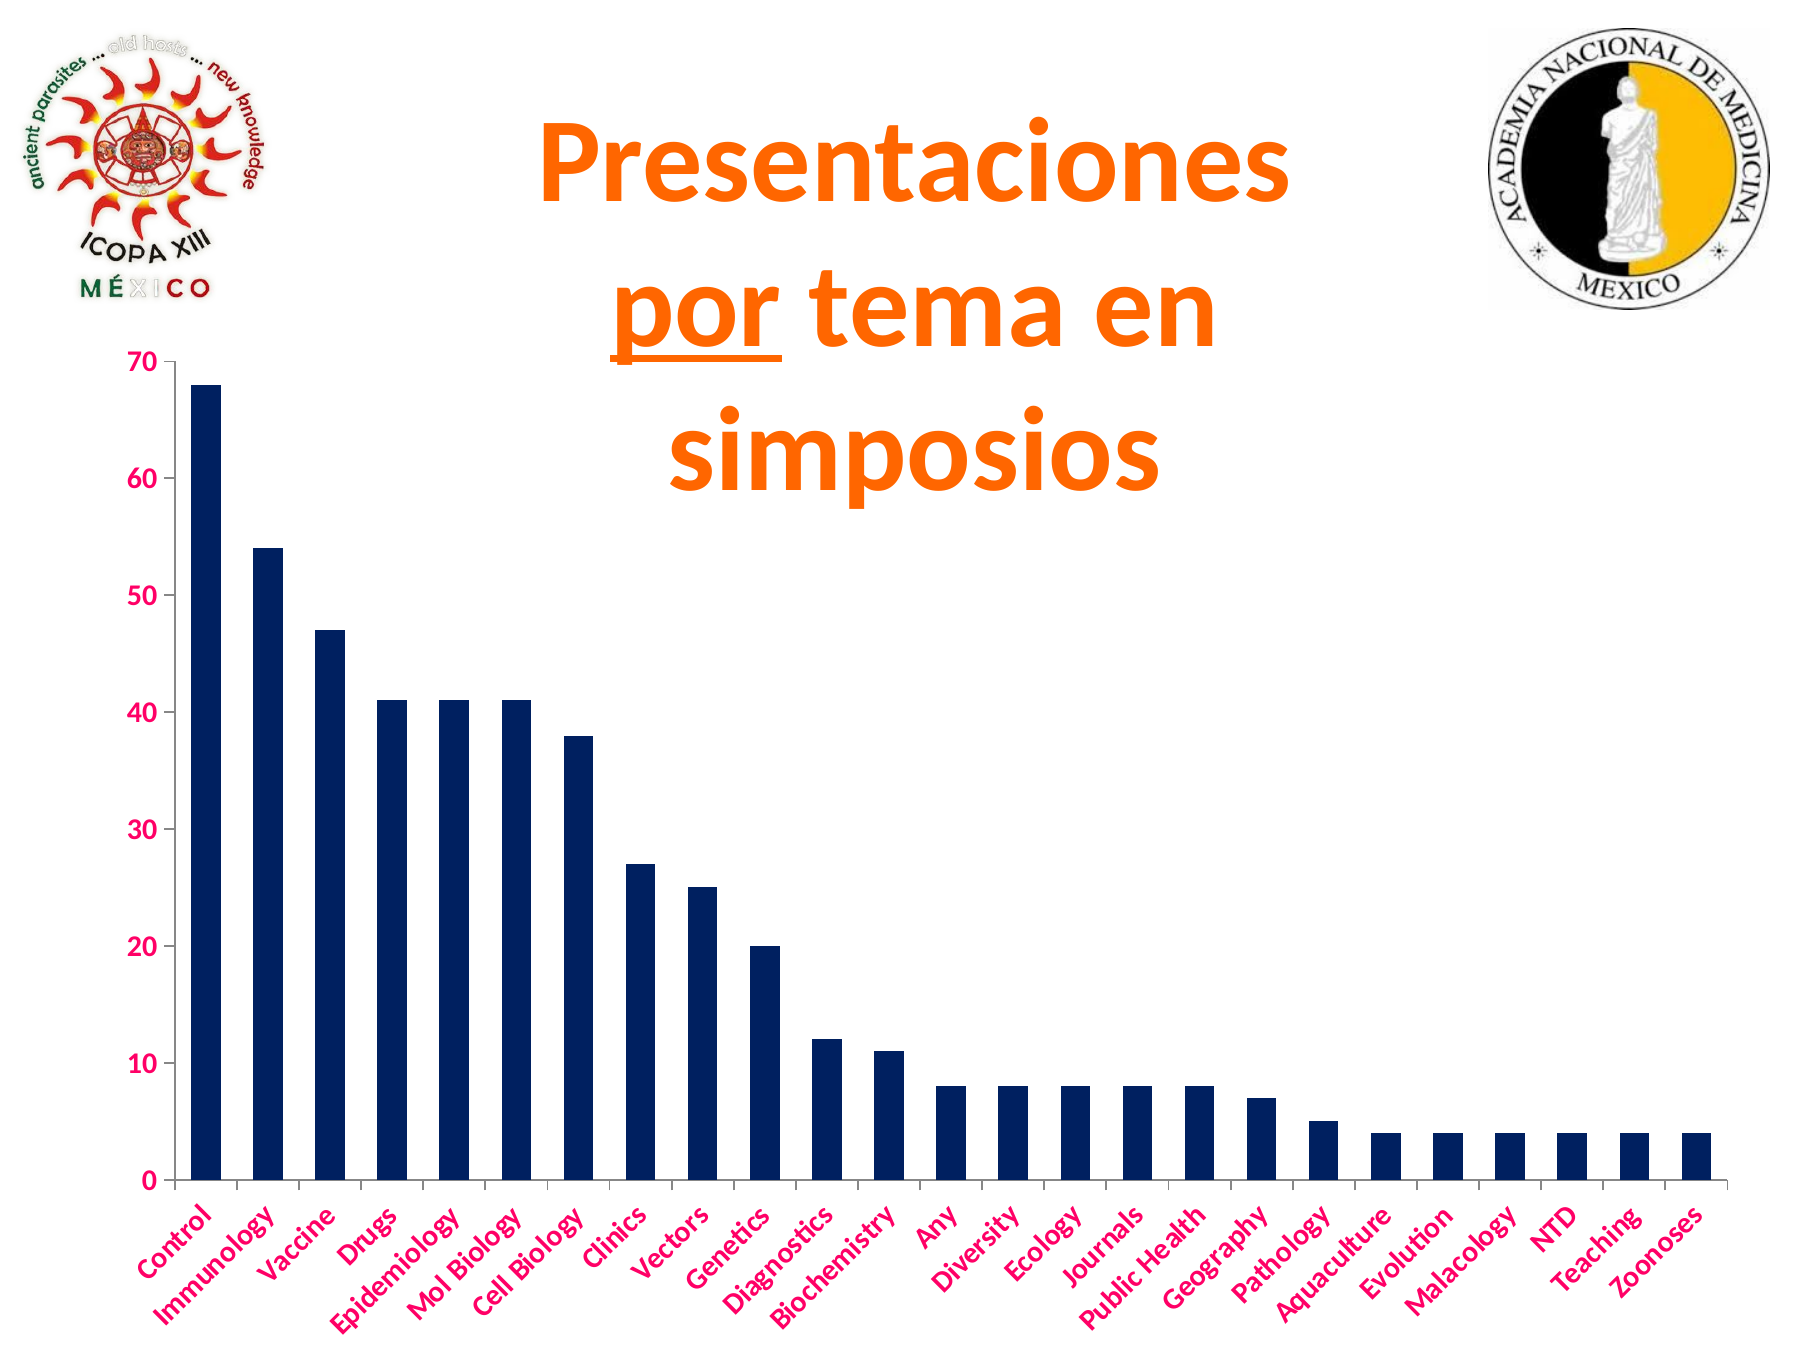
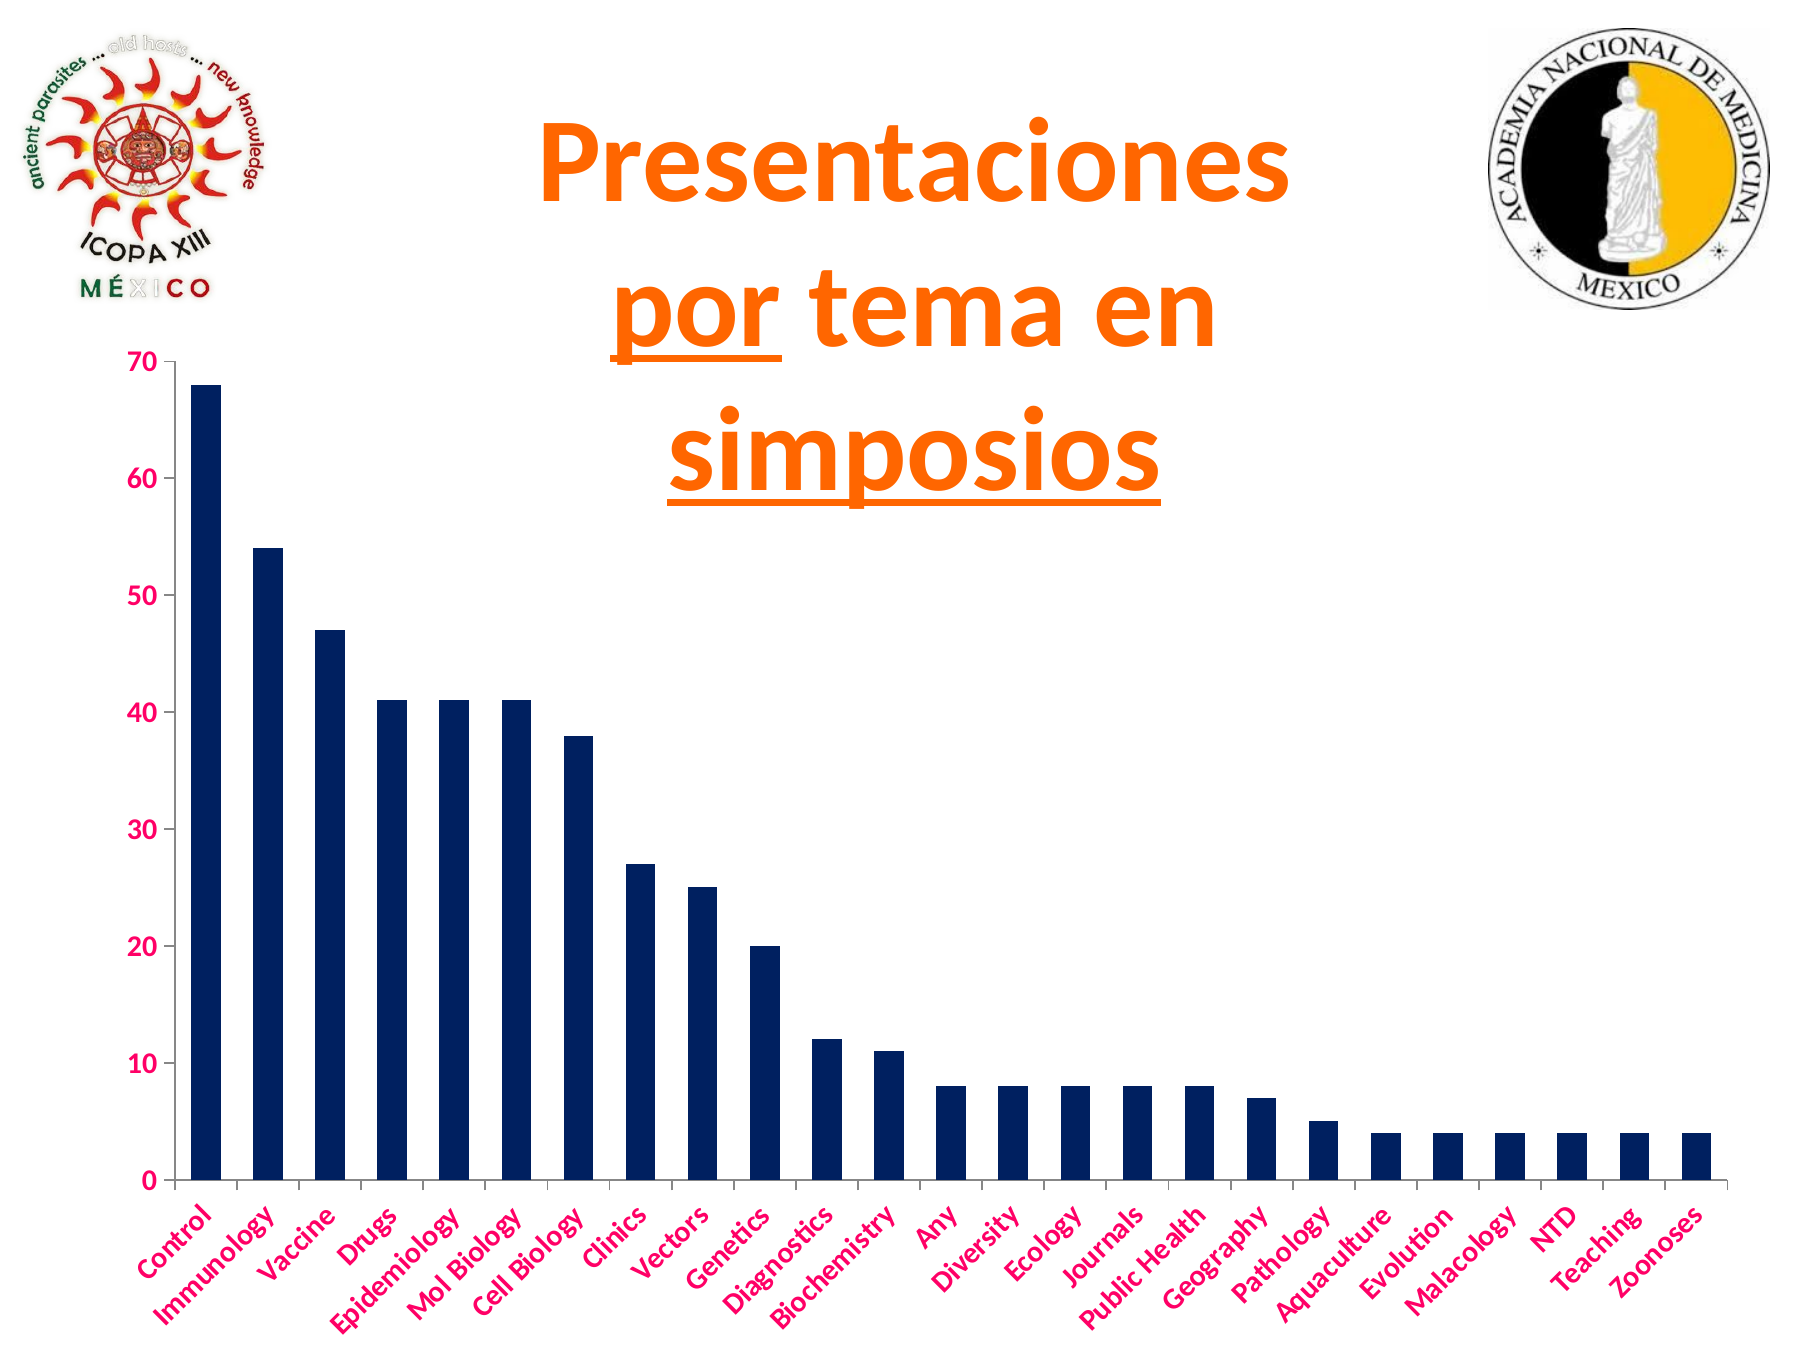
simposios underline: none -> present
